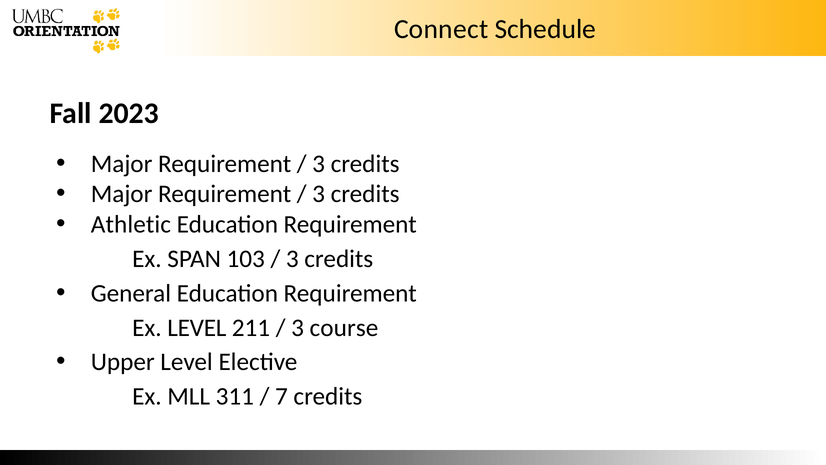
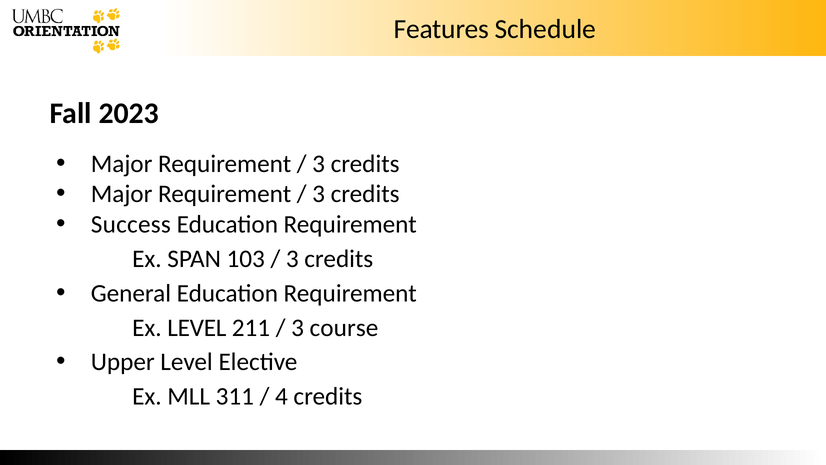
Connect: Connect -> Features
Athletic: Athletic -> Success
7: 7 -> 4
